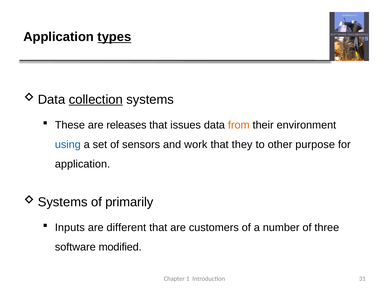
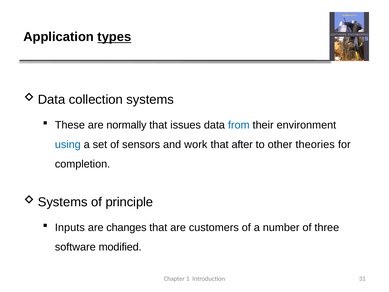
collection underline: present -> none
releases: releases -> normally
from colour: orange -> blue
they: they -> after
purpose: purpose -> theories
application at (82, 164): application -> completion
primarily: primarily -> principle
different: different -> changes
